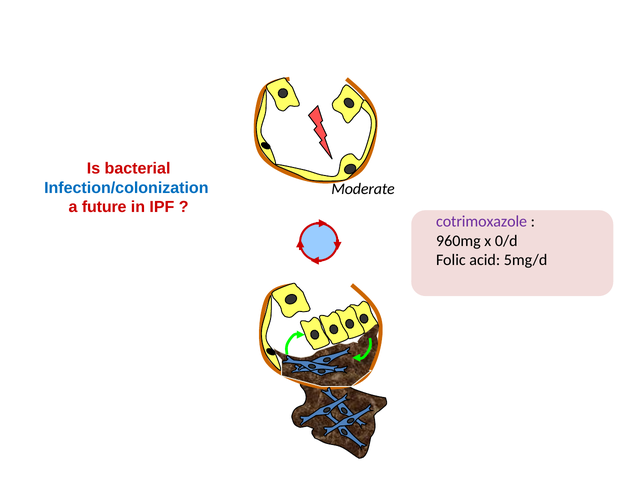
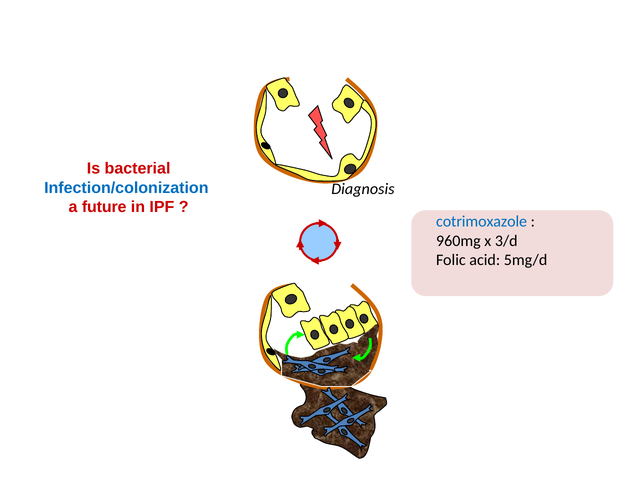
Moderate: Moderate -> Diagnosis
cotrimoxazole colour: purple -> blue
0/d: 0/d -> 3/d
